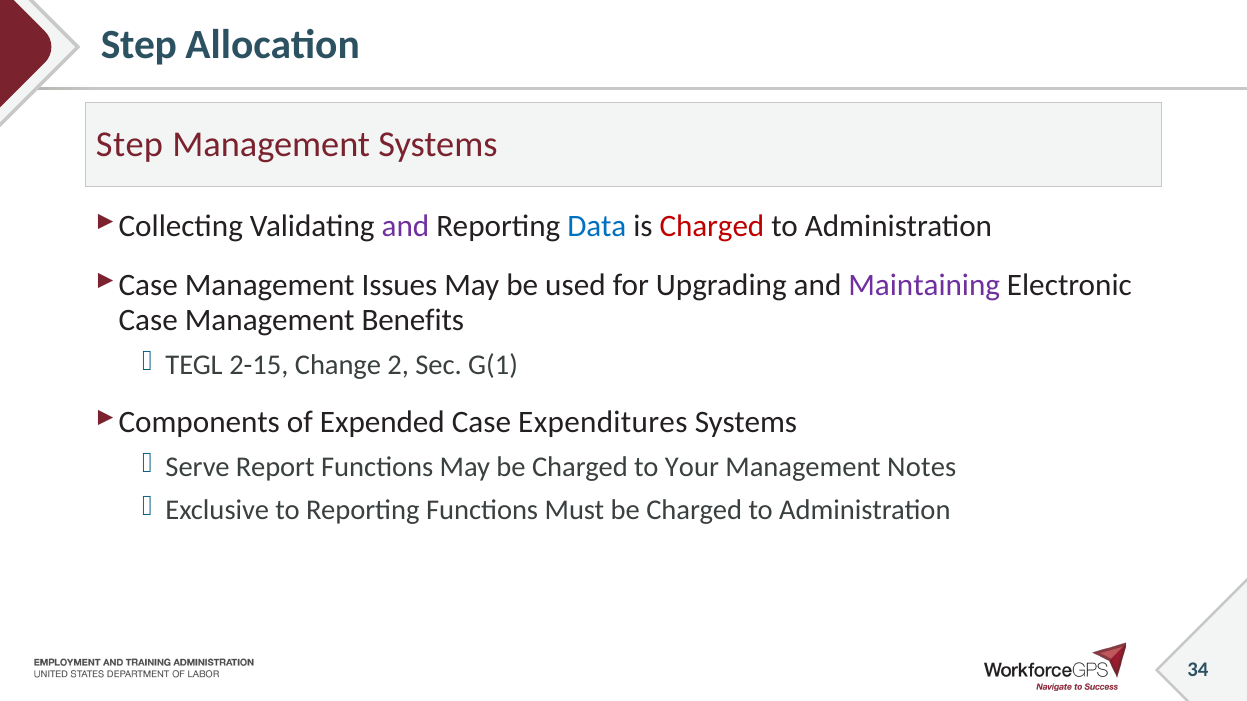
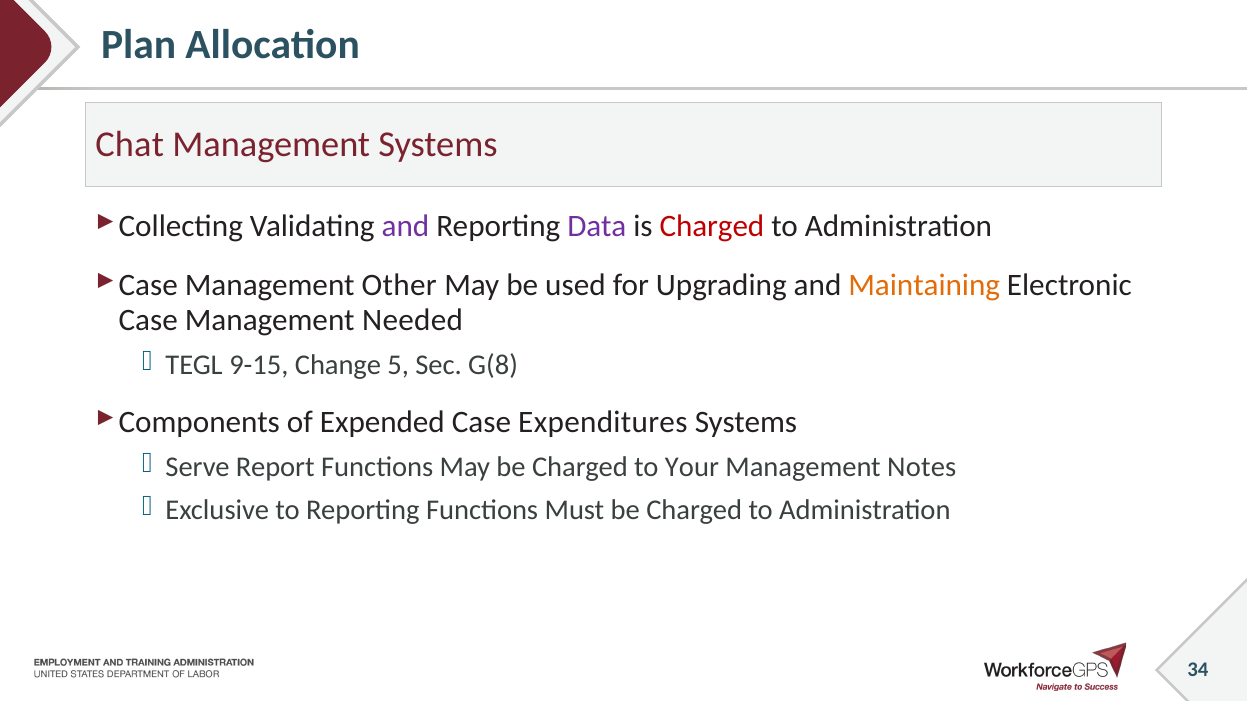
Step at (139, 45): Step -> Plan
Step at (130, 145): Step -> Chat
Data colour: blue -> purple
Issues: Issues -> Other
Maintaining colour: purple -> orange
Benefits: Benefits -> Needed
2-15: 2-15 -> 9-15
2: 2 -> 5
G(1: G(1 -> G(8
